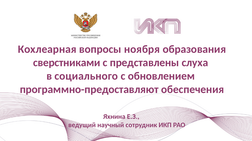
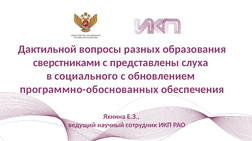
Кохлеарная: Кохлеарная -> Дактильной
ноября: ноября -> разных
программно-предоставляют: программно-предоставляют -> программно-обоснованных
